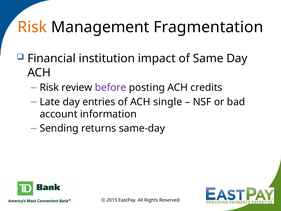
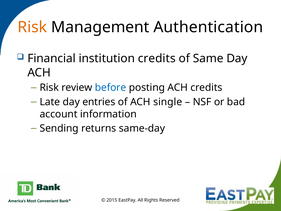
Fragmentation: Fragmentation -> Authentication
institution impact: impact -> credits
before colour: purple -> blue
